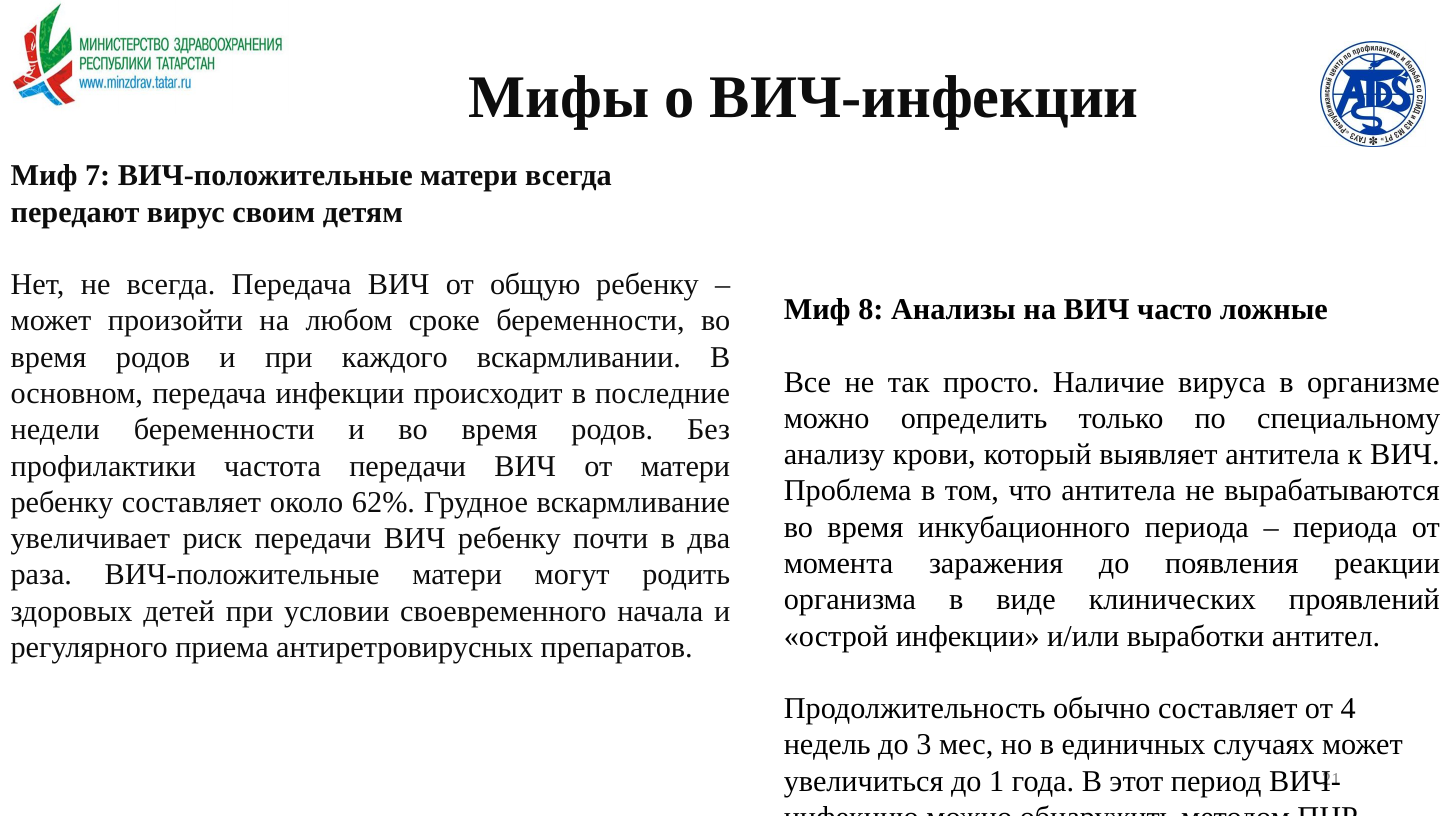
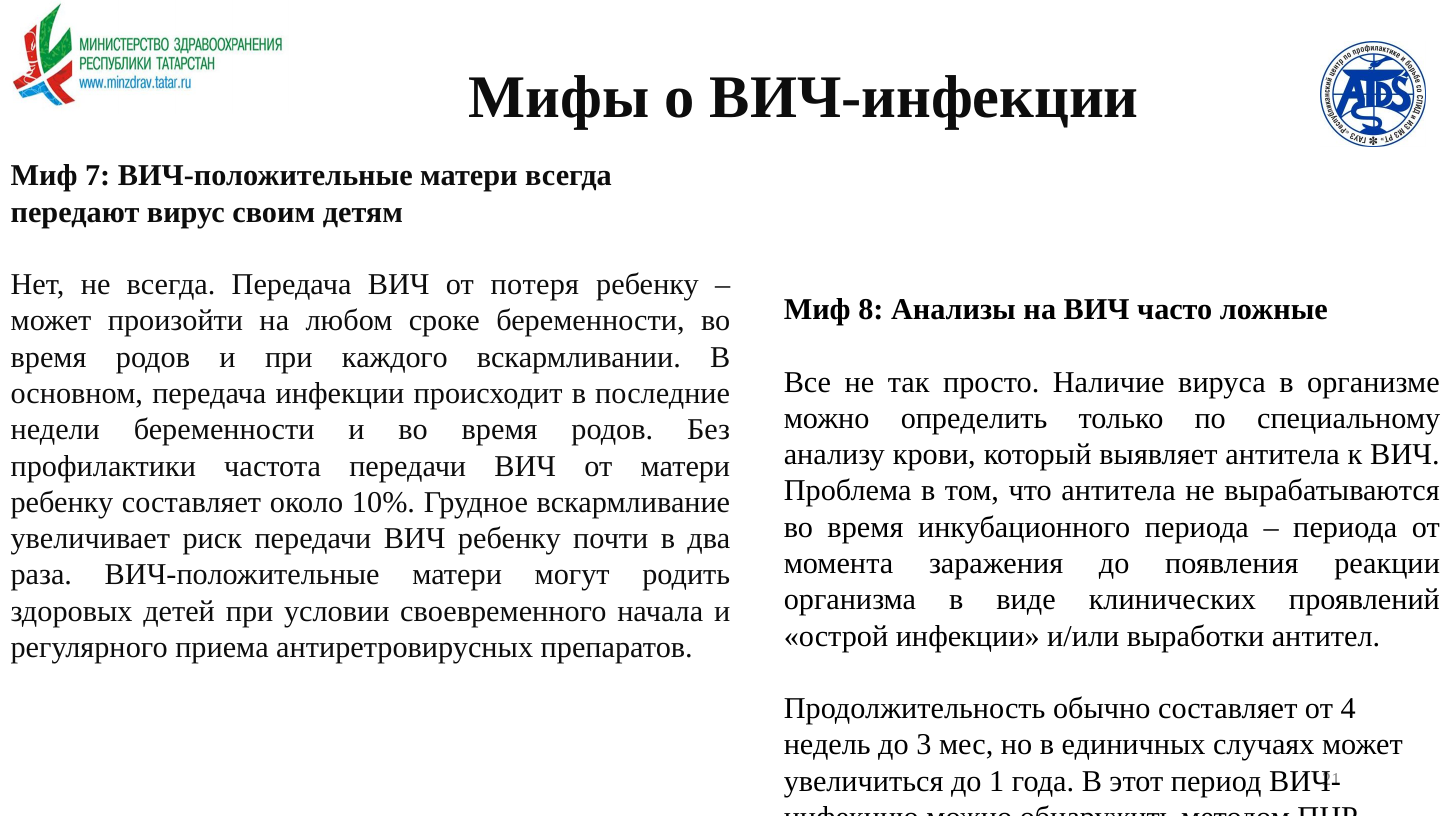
общую: общую -> потеря
62%: 62% -> 10%
